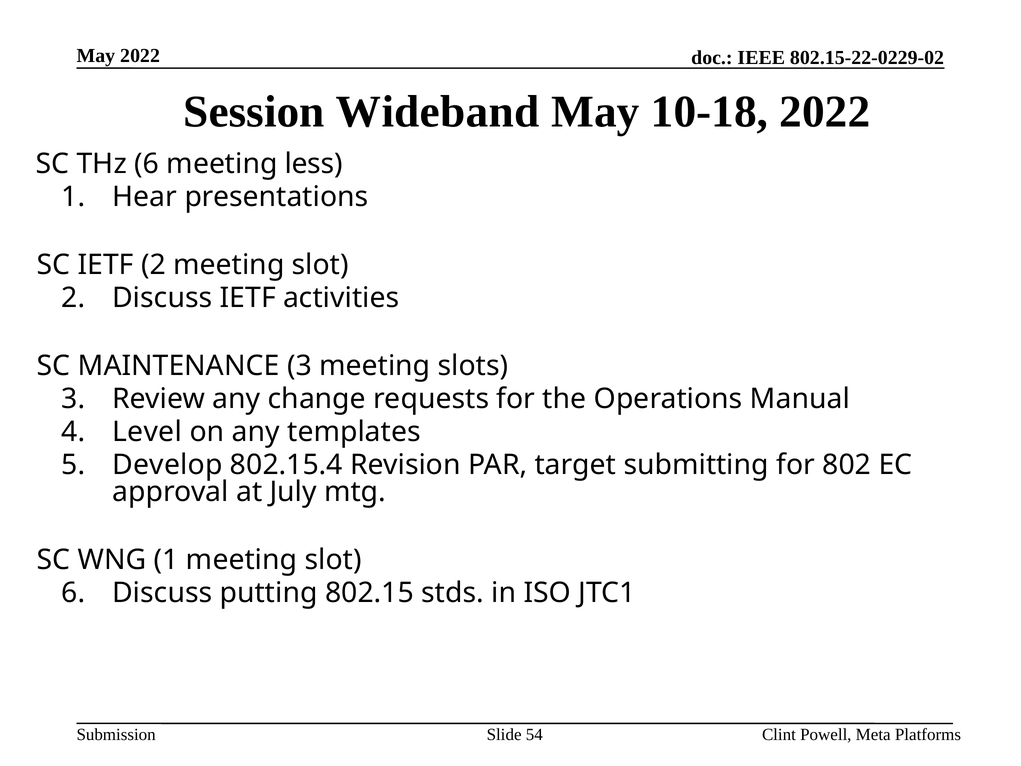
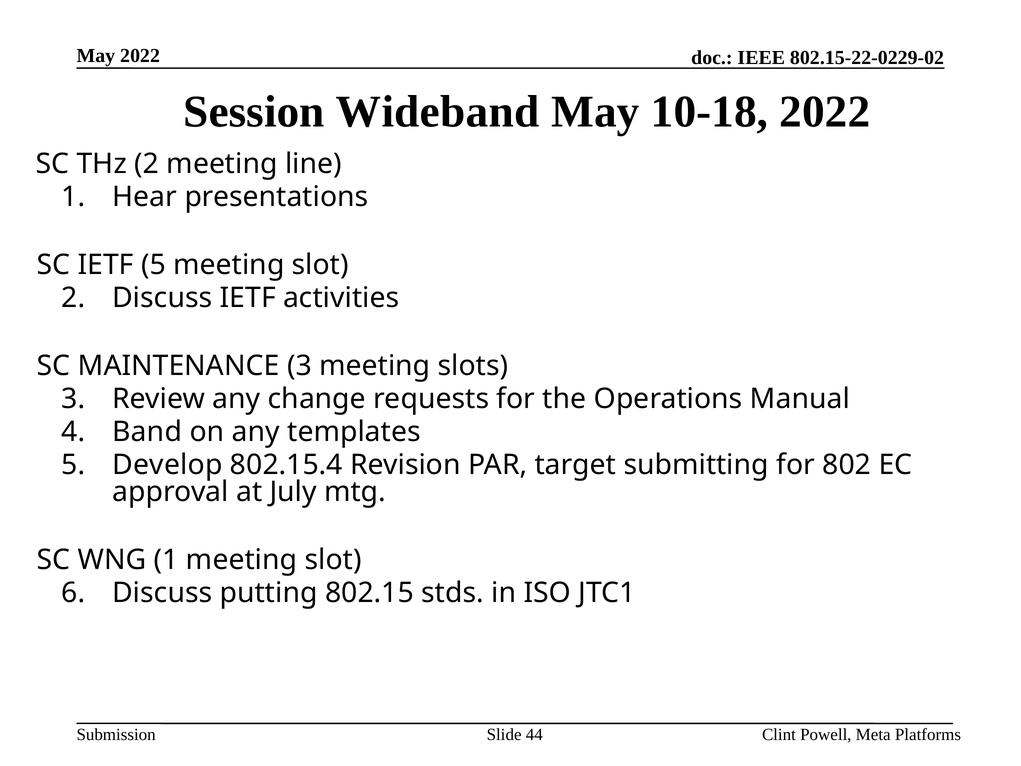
THz 6: 6 -> 2
less: less -> line
IETF 2: 2 -> 5
Level: Level -> Band
54: 54 -> 44
